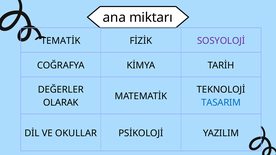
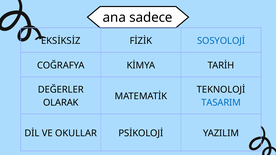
miktarı: miktarı -> sadece
TEMATİK: TEMATİK -> EKSİKSİZ
SOSYOLOJİ colour: purple -> blue
